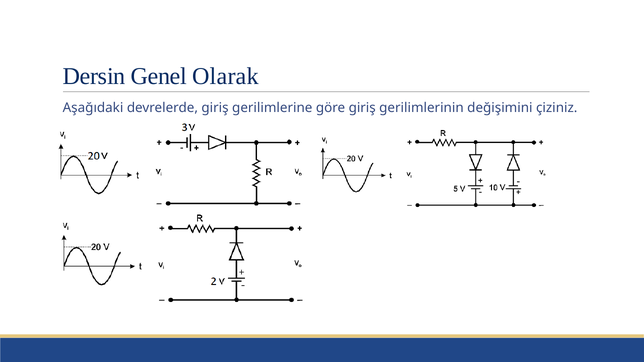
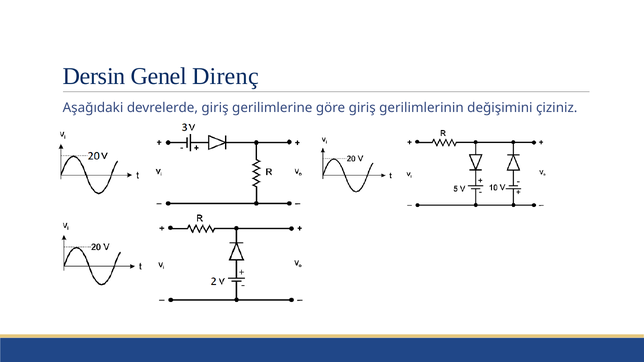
Olarak: Olarak -> Direnç
